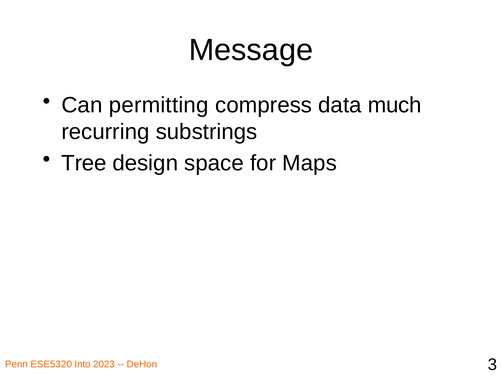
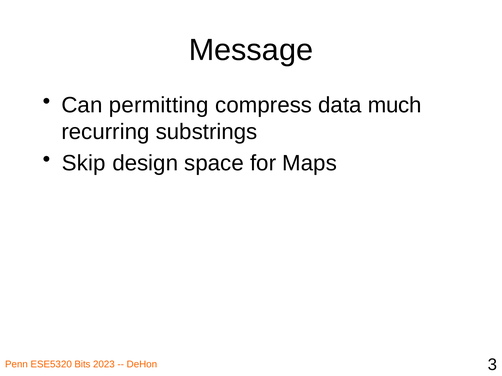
Tree: Tree -> Skip
Into: Into -> Bits
